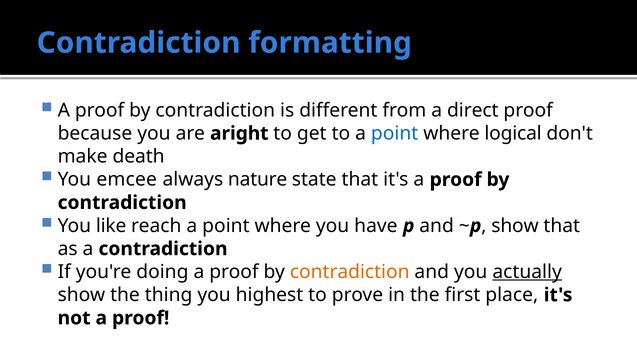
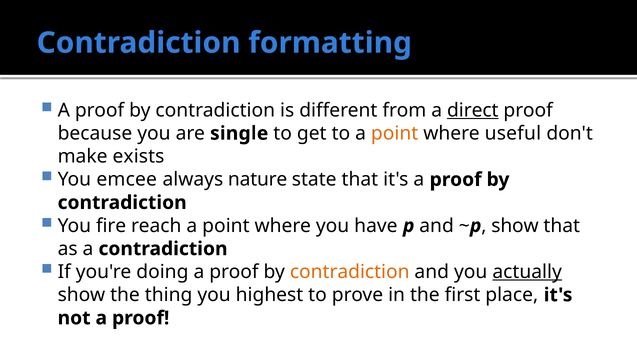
direct underline: none -> present
aright: aright -> single
point at (395, 134) colour: blue -> orange
logical: logical -> useful
death: death -> exists
like: like -> fire
